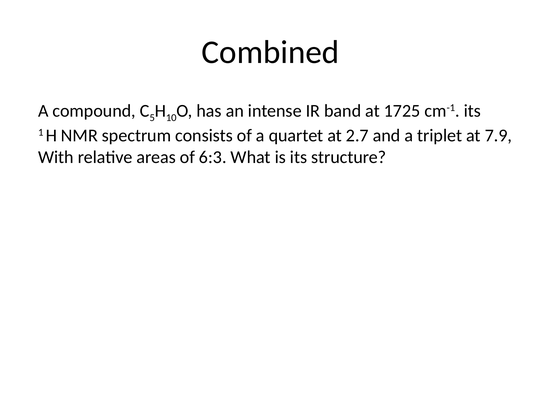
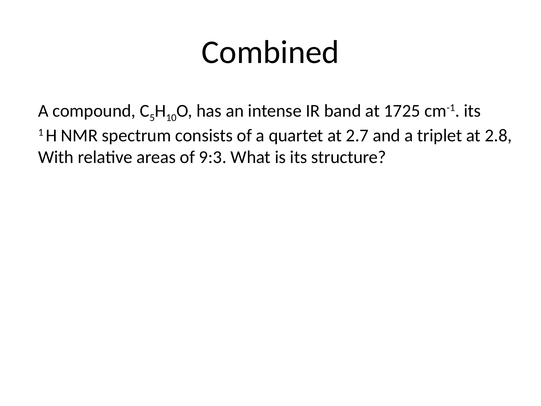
7.9: 7.9 -> 2.8
6:3: 6:3 -> 9:3
